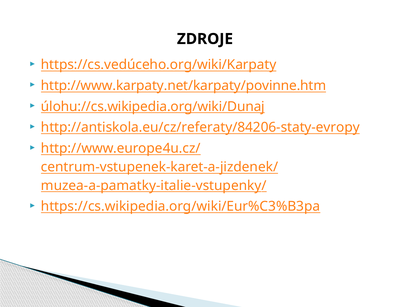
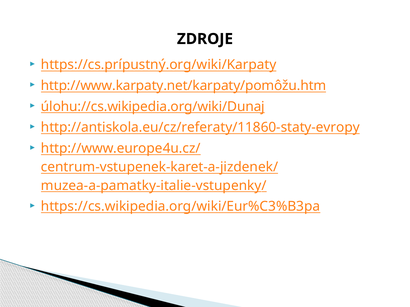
https://cs.vedúceho.org/wiki/Karpaty: https://cs.vedúceho.org/wiki/Karpaty -> https://cs.prípustný.org/wiki/Karpaty
http://www.karpaty.net/karpaty/povinne.htm: http://www.karpaty.net/karpaty/povinne.htm -> http://www.karpaty.net/karpaty/pomôžu.htm
http://antiskola.eu/cz/referaty/84206-staty-evropy: http://antiskola.eu/cz/referaty/84206-staty-evropy -> http://antiskola.eu/cz/referaty/11860-staty-evropy
